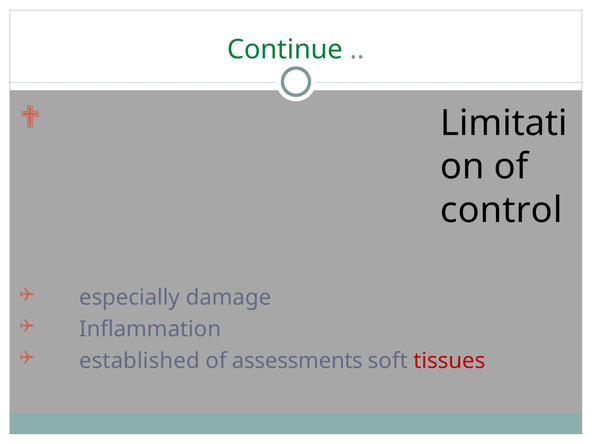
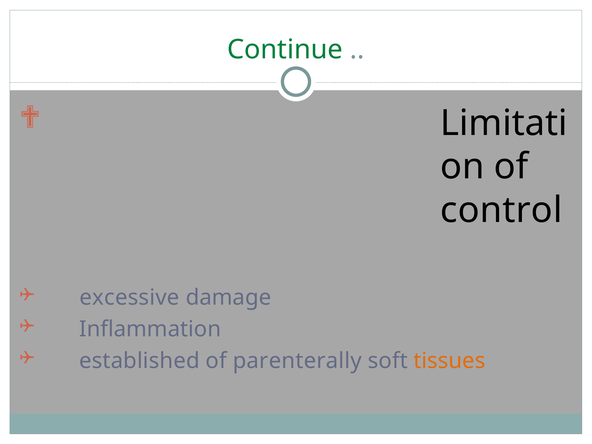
especially: especially -> excessive
assessments: assessments -> parenterally
tissues colour: red -> orange
